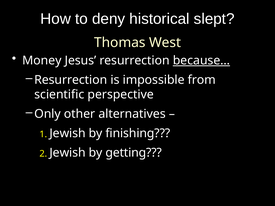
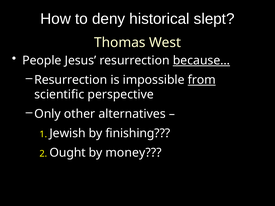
Money: Money -> People
from underline: none -> present
2 Jewish: Jewish -> Ought
getting: getting -> money
